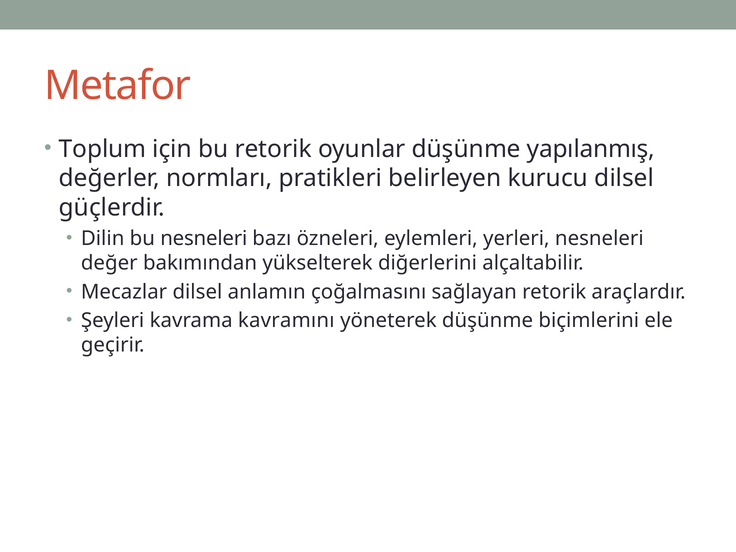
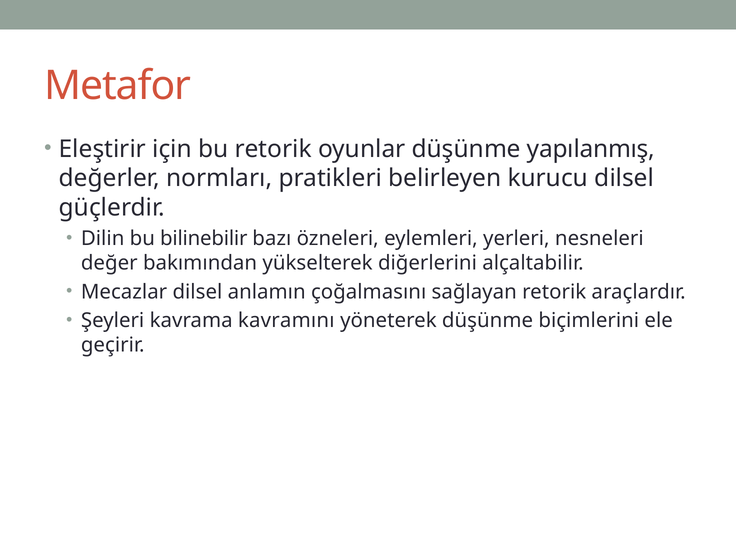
Toplum: Toplum -> Eleştirir
bu nesneleri: nesneleri -> bilinebilir
